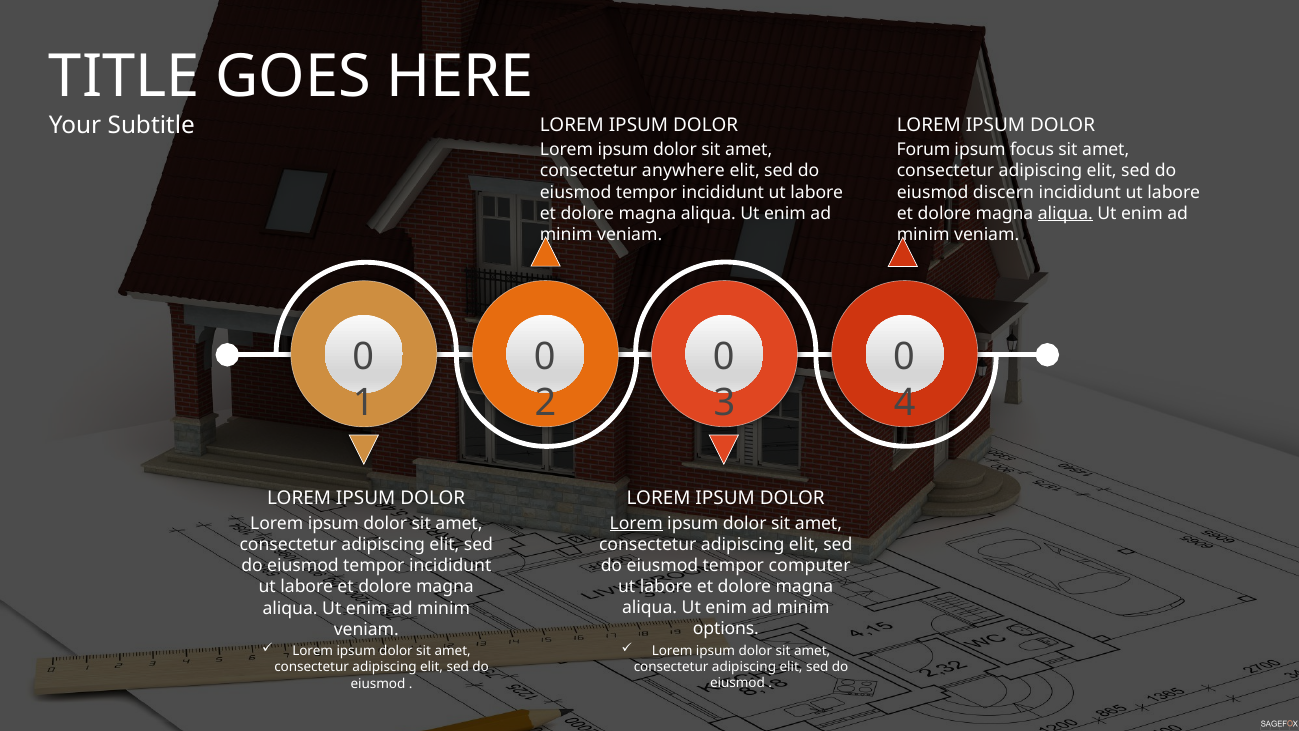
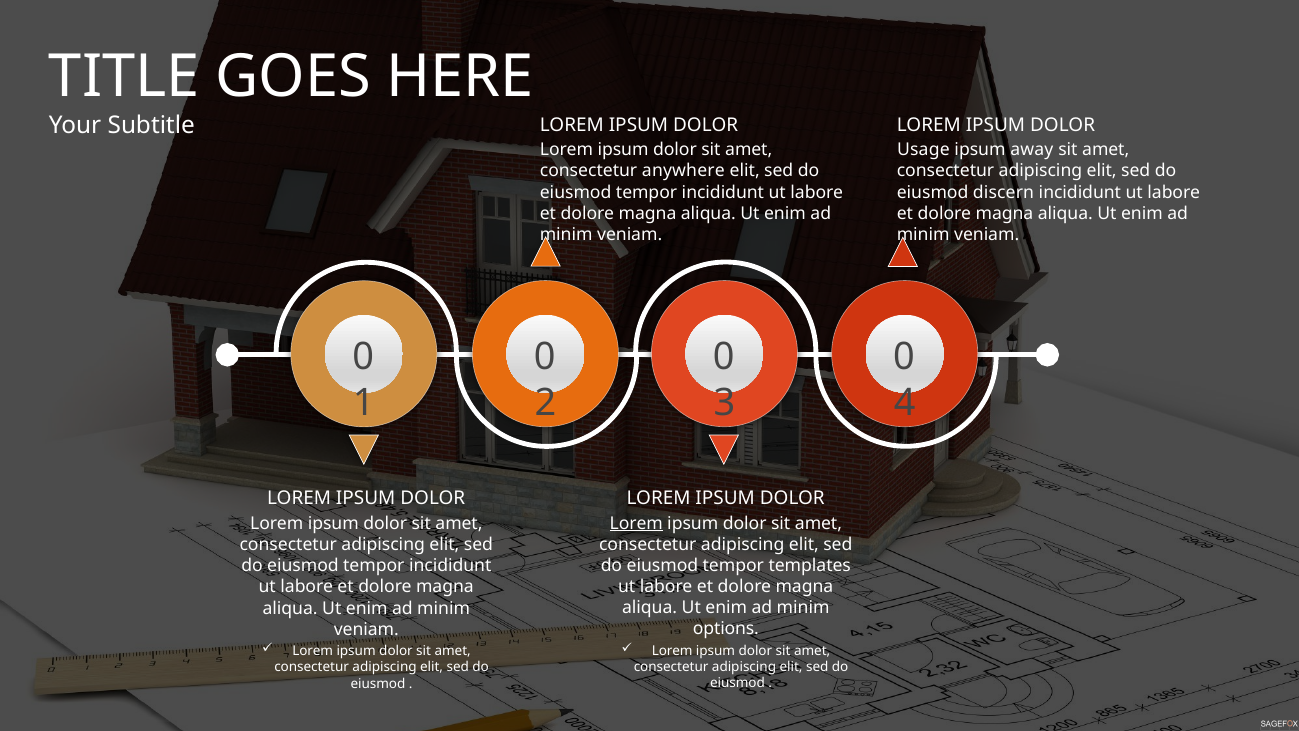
Forum: Forum -> Usage
focus: focus -> away
aliqua at (1065, 213) underline: present -> none
computer: computer -> templates
